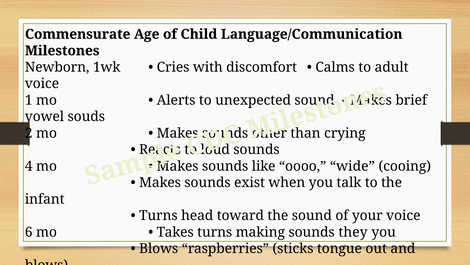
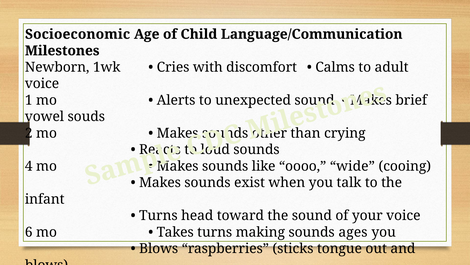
Commensurate: Commensurate -> Socioeconomic
they: they -> ages
